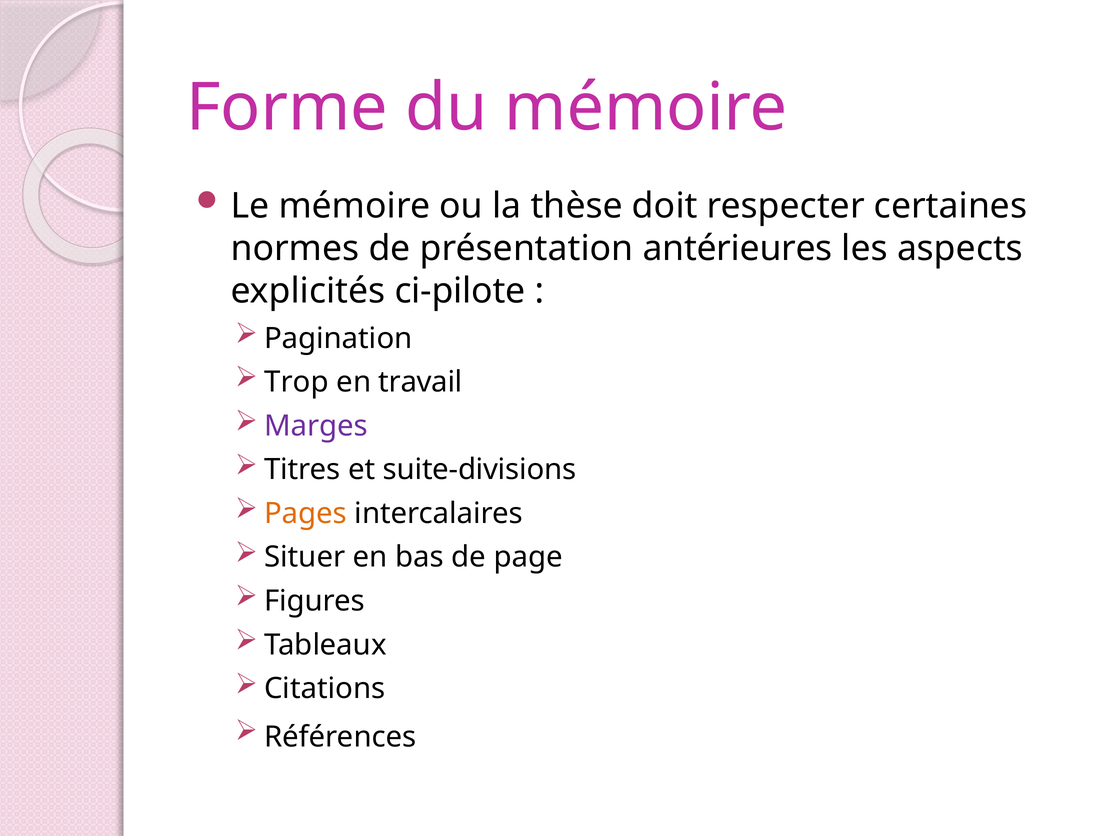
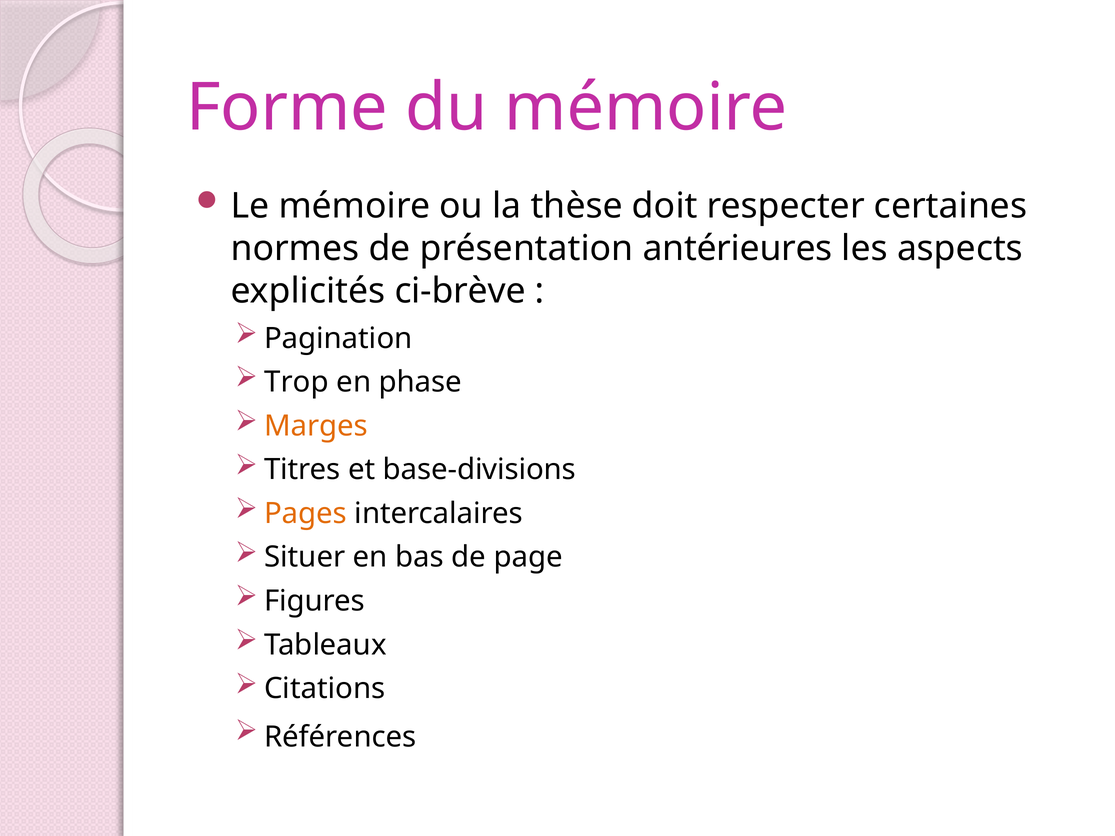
ci-pilote: ci-pilote -> ci-brève
travail: travail -> phase
Marges colour: purple -> orange
suite-divisions: suite-divisions -> base-divisions
